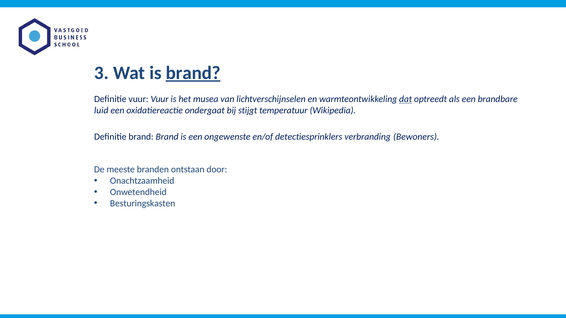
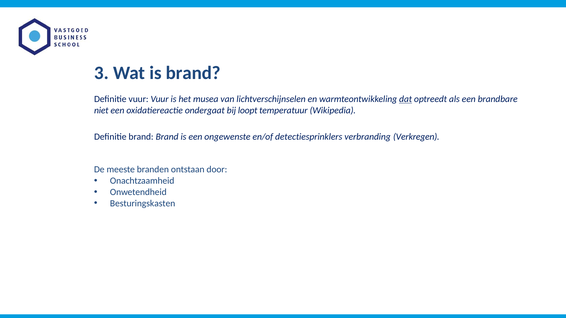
brand at (193, 73) underline: present -> none
luid: luid -> niet
stijgt: stijgt -> loopt
Bewoners: Bewoners -> Verkregen
